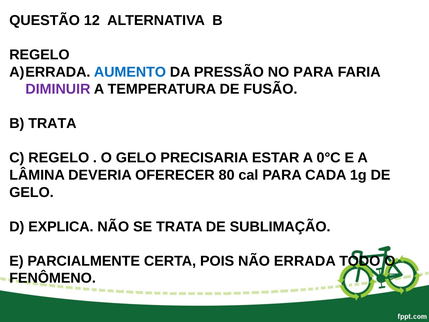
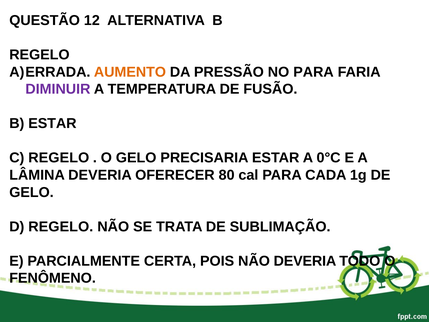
AUMENTO colour: blue -> orange
B TRATA: TRATA -> ESTAR
D EXPLICA: EXPLICA -> REGELO
NÃO ERRADA: ERRADA -> DEVERIA
